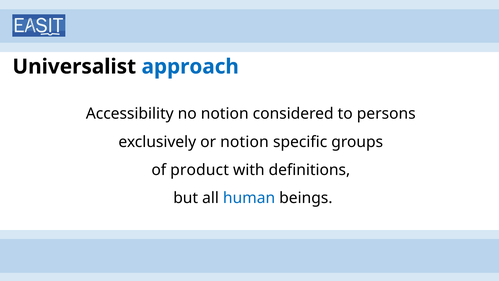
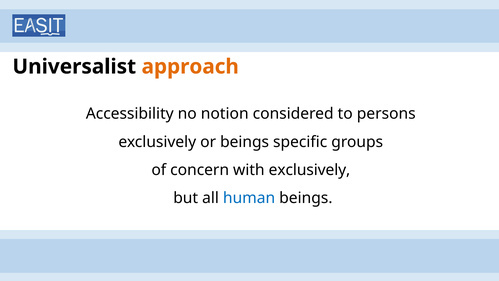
approach colour: blue -> orange
or notion: notion -> beings
product: product -> concern
with definitions: definitions -> exclusively
